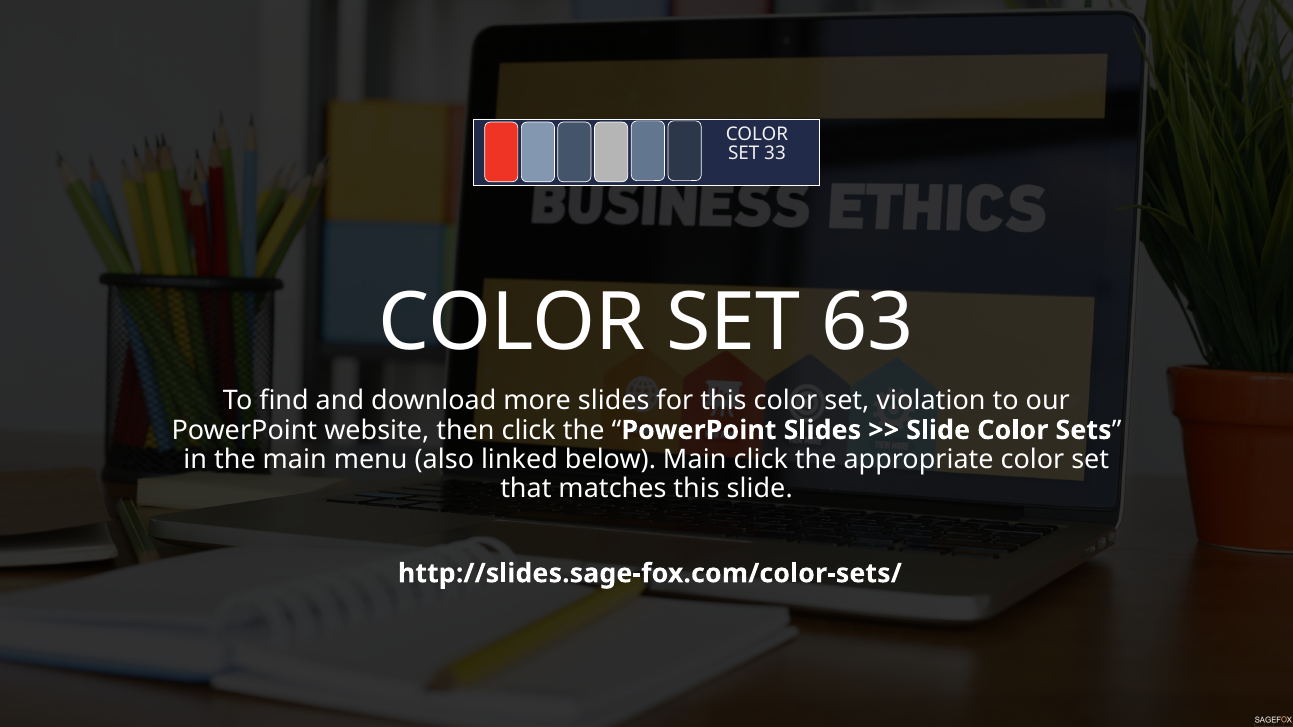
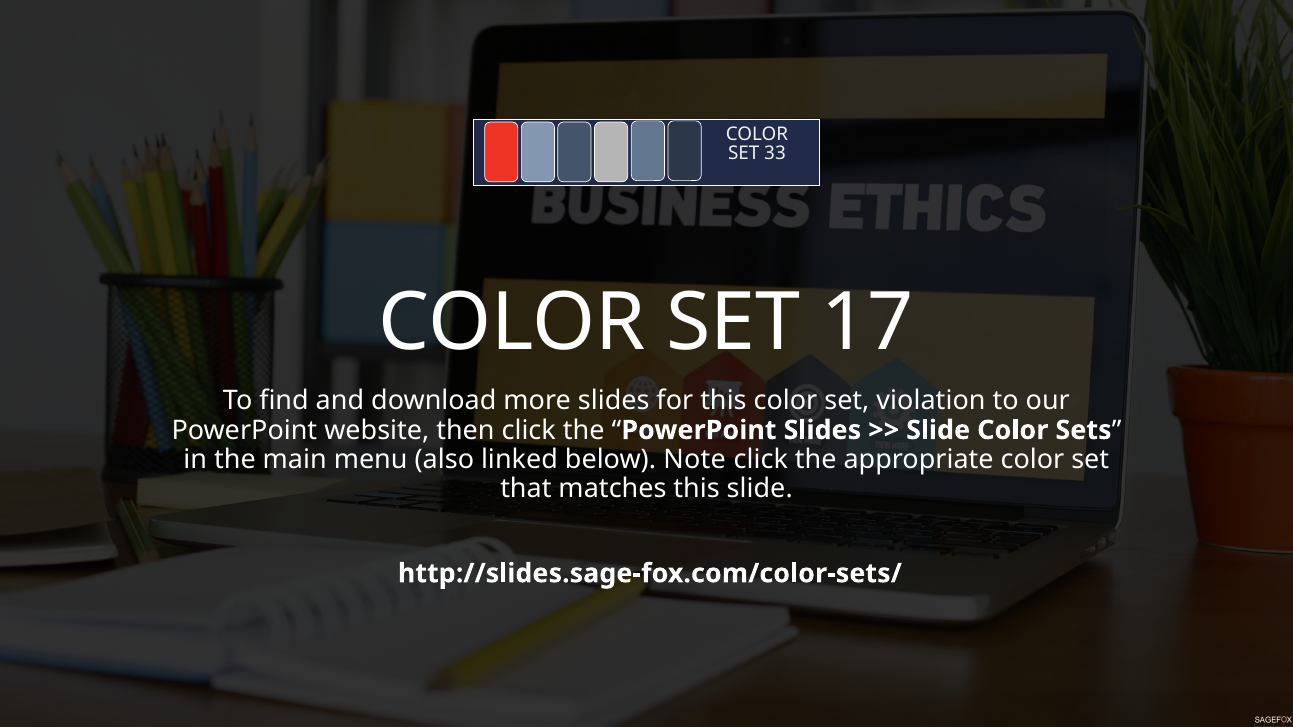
63: 63 -> 17
below Main: Main -> Note
